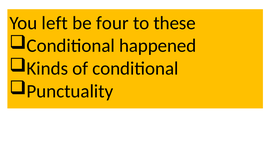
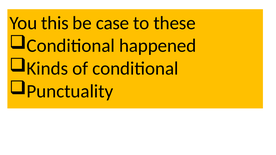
left: left -> this
four: four -> case
